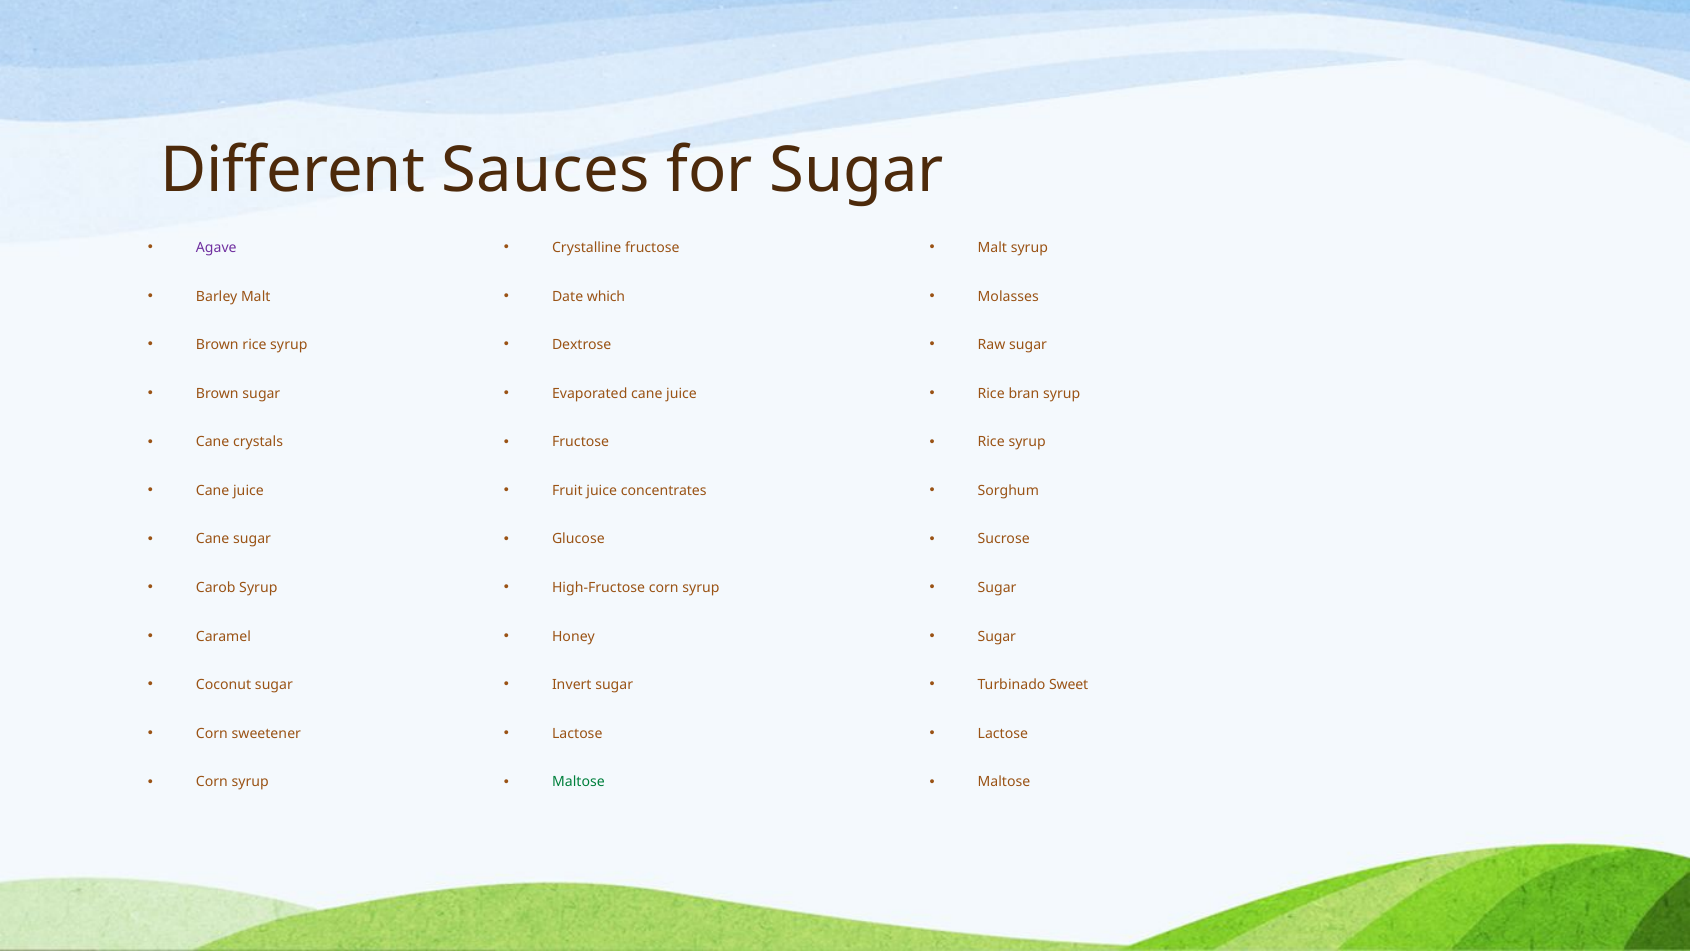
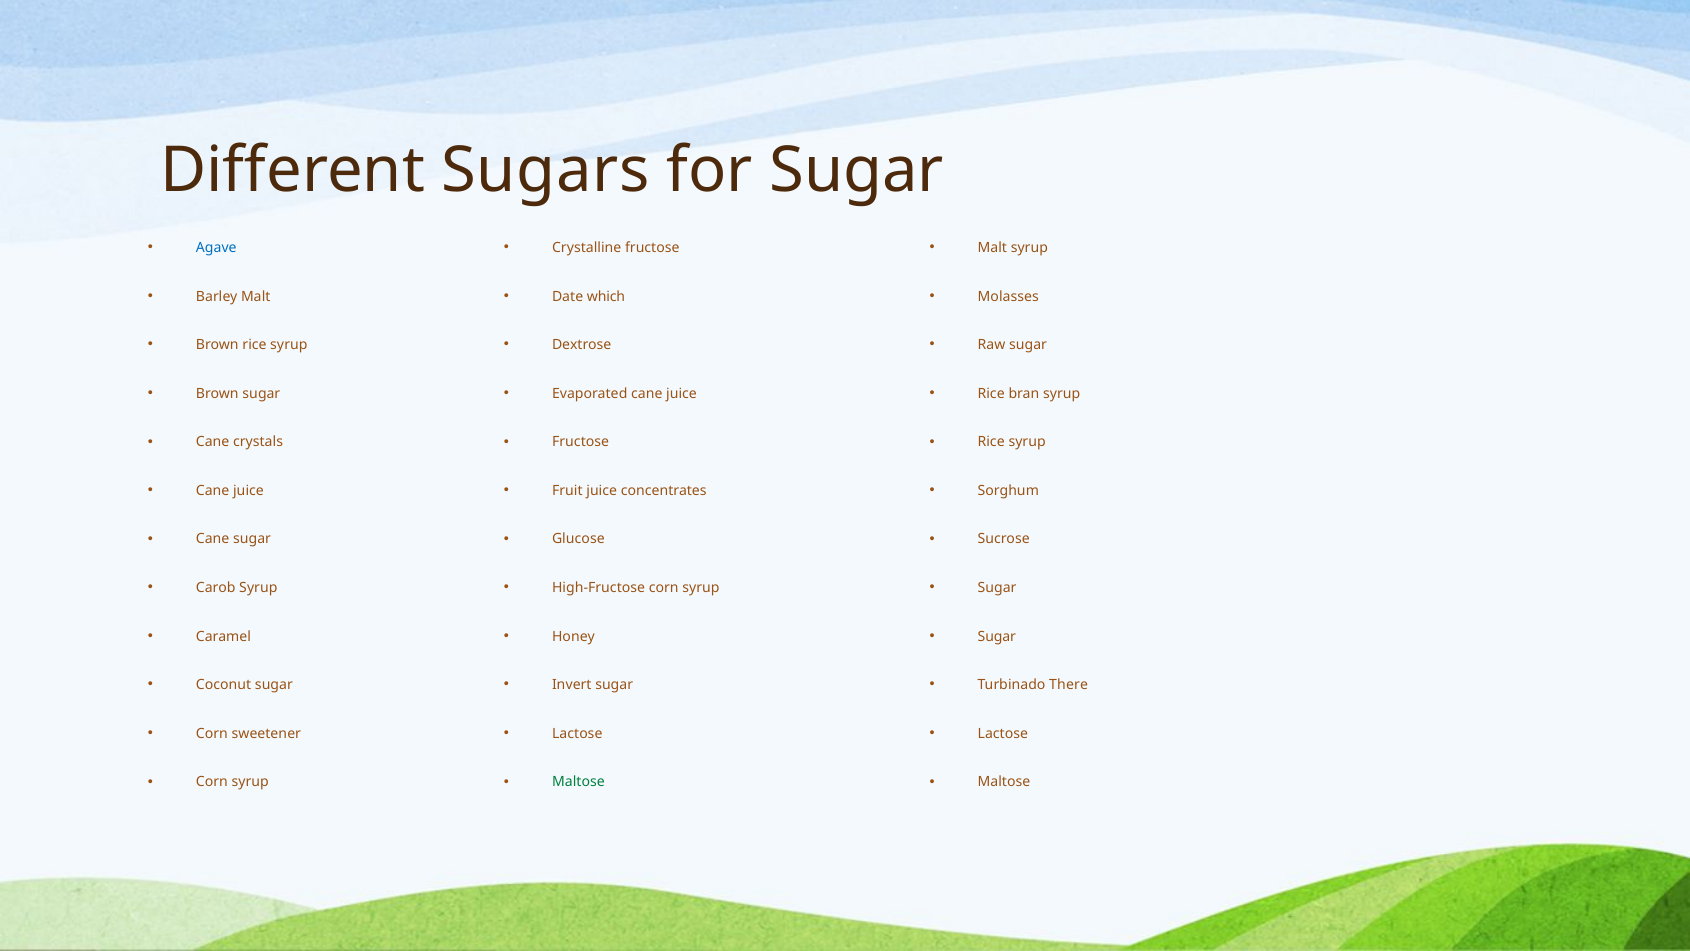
Sauces: Sauces -> Sugars
Agave colour: purple -> blue
Sweet: Sweet -> There
